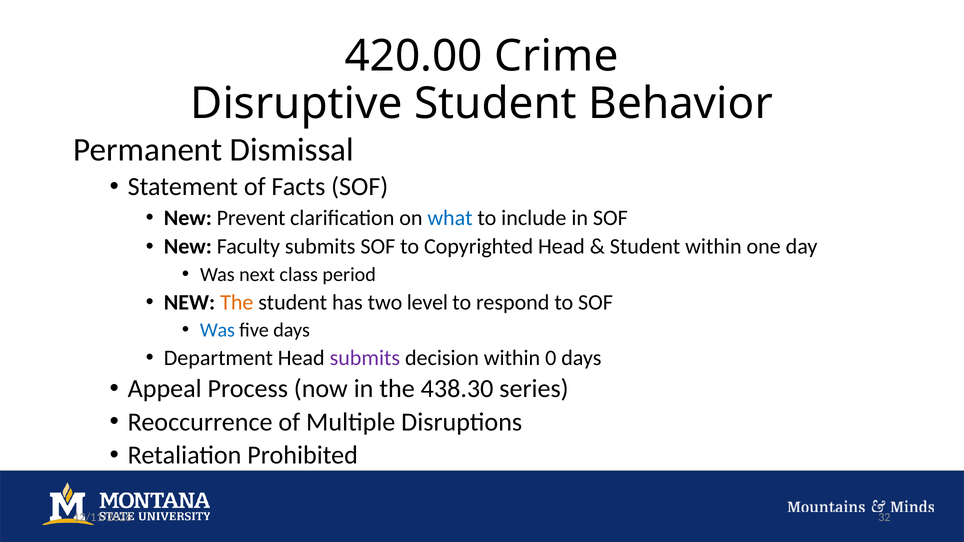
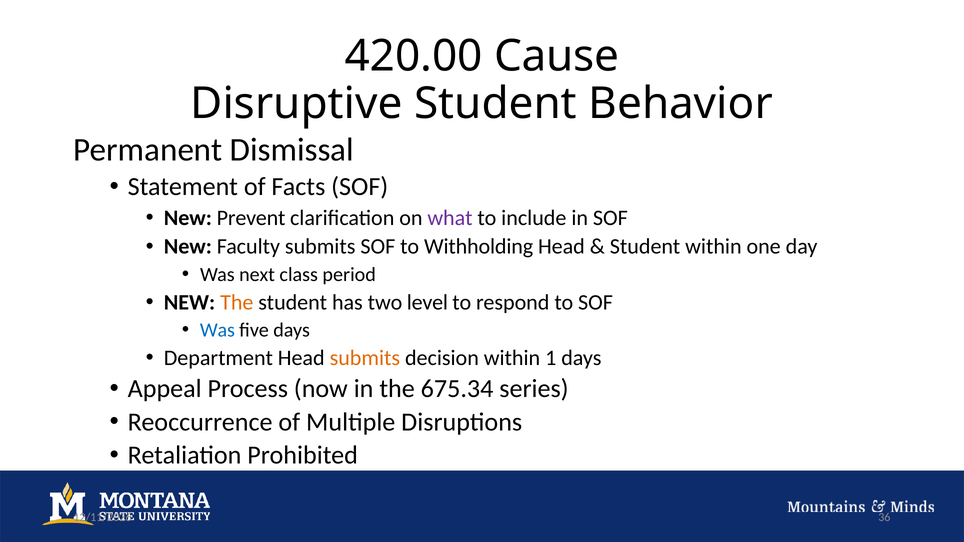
Crime: Crime -> Cause
what colour: blue -> purple
Copyrighted: Copyrighted -> Withholding
submits at (365, 358) colour: purple -> orange
0: 0 -> 1
438.30: 438.30 -> 675.34
32: 32 -> 36
